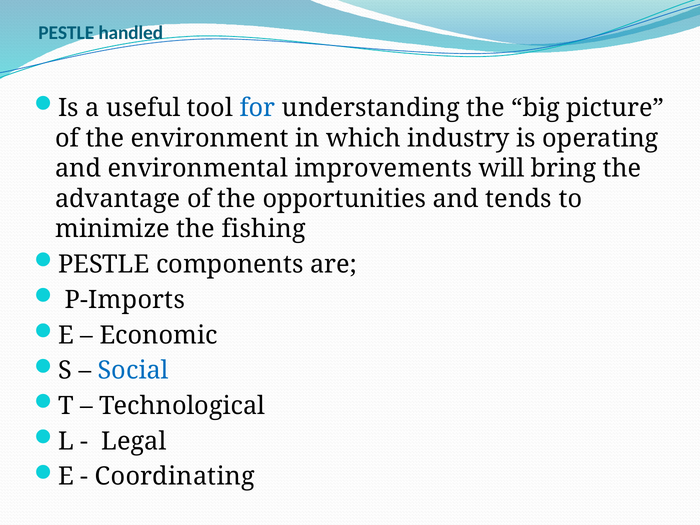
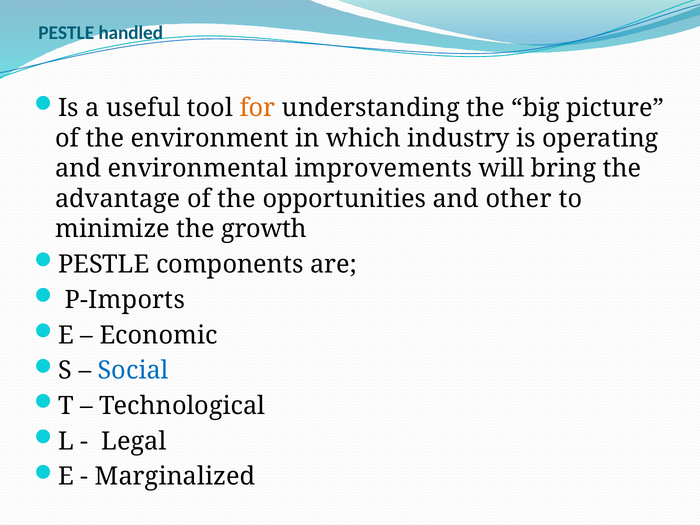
for colour: blue -> orange
tends: tends -> other
fishing: fishing -> growth
Coordinating: Coordinating -> Marginalized
